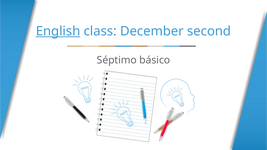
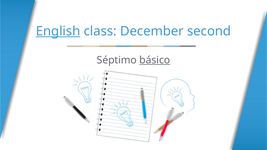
básico underline: none -> present
